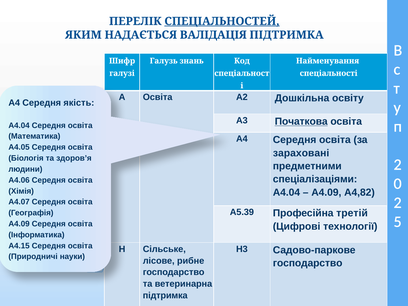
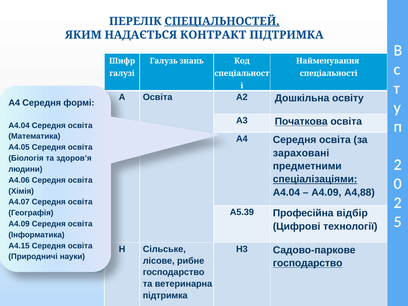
ВАЛІДАЦІЯ: ВАЛІДАЦІЯ -> КОНТРАКТ
якість: якість -> формі
спеціалізаціями underline: none -> present
А4,82: А4,82 -> А4,88
третій: третій -> відбір
господарство at (308, 263) underline: none -> present
